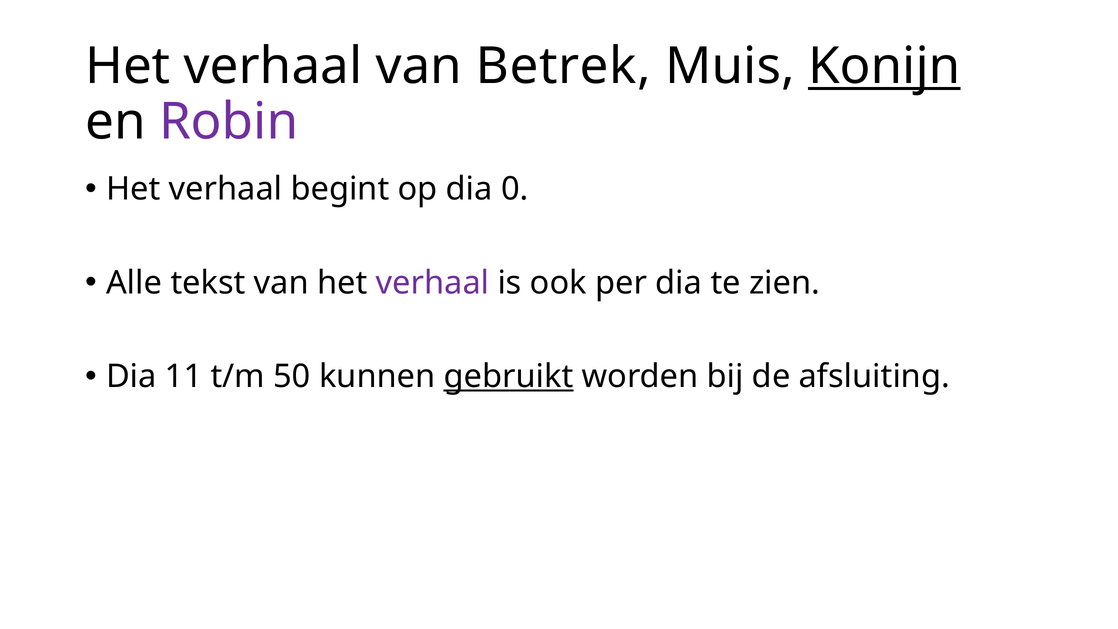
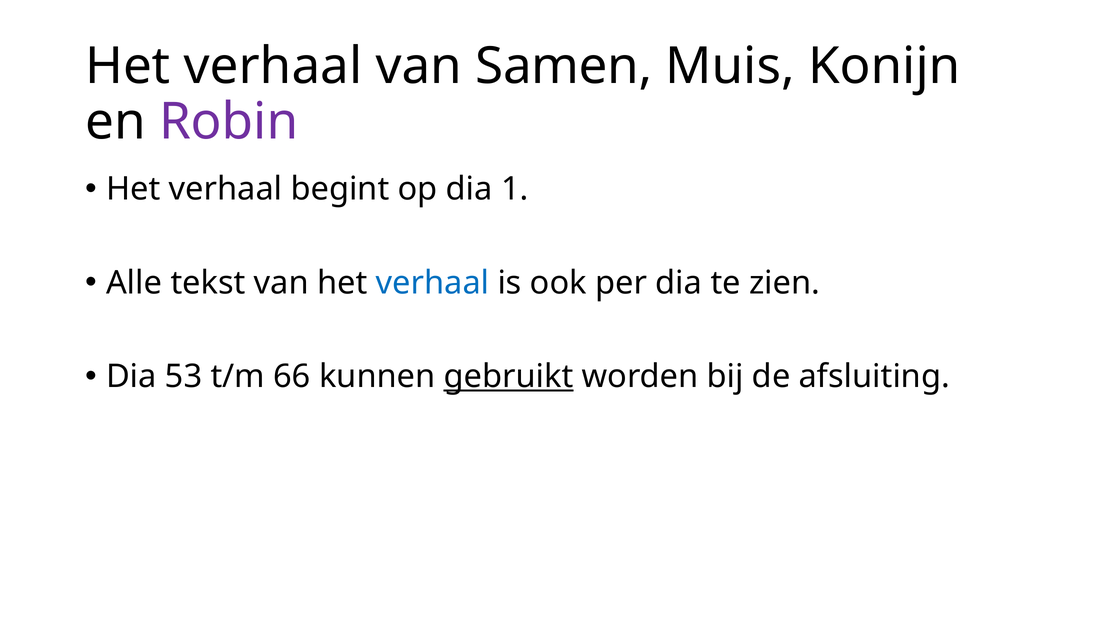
Betrek: Betrek -> Samen
Konijn underline: present -> none
0: 0 -> 1
verhaal at (433, 283) colour: purple -> blue
11: 11 -> 53
50: 50 -> 66
